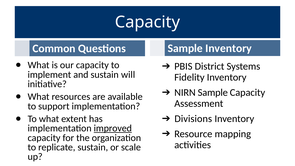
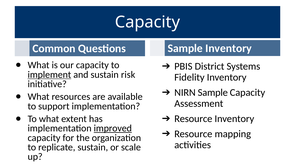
implement underline: none -> present
will: will -> risk
Divisions at (193, 119): Divisions -> Resource
